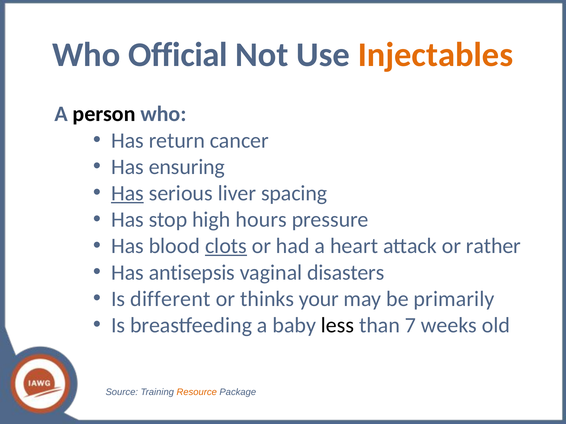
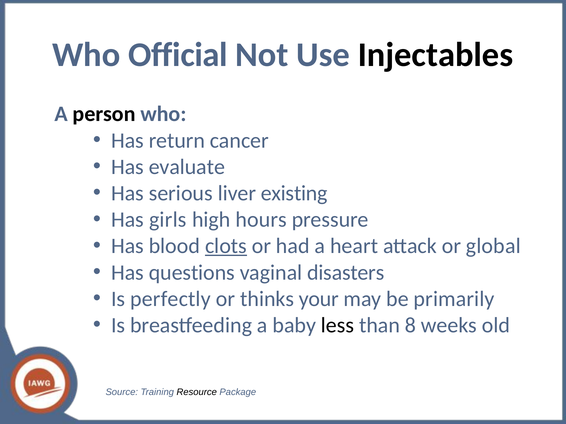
Injectables colour: orange -> black
ensuring: ensuring -> evaluate
Has at (127, 193) underline: present -> none
spacing: spacing -> existing
stop: stop -> girls
rather: rather -> global
antisepsis: antisepsis -> questions
different: different -> perfectly
7: 7 -> 8
Resource colour: orange -> black
